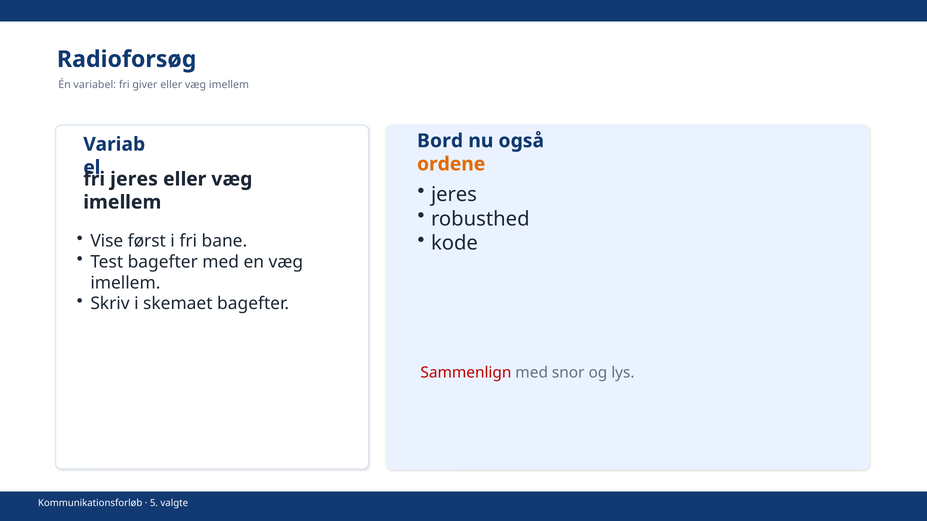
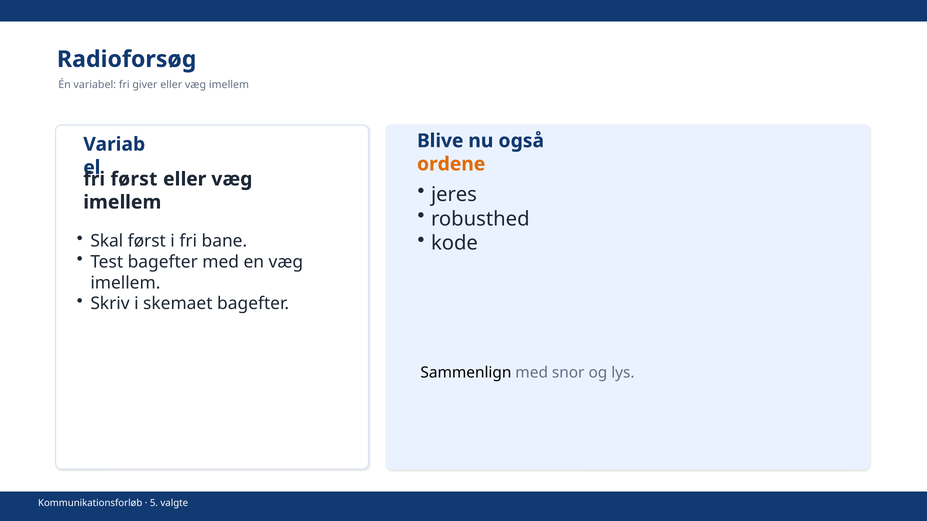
Bord: Bord -> Blive
jeres at (134, 179): jeres -> først
Vise: Vise -> Skal
Sammenlign colour: red -> black
